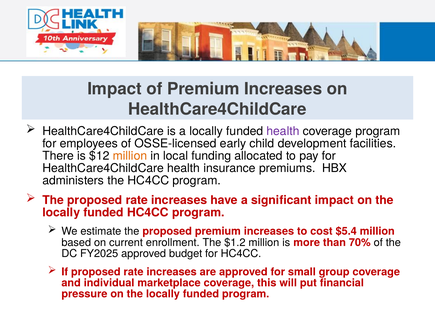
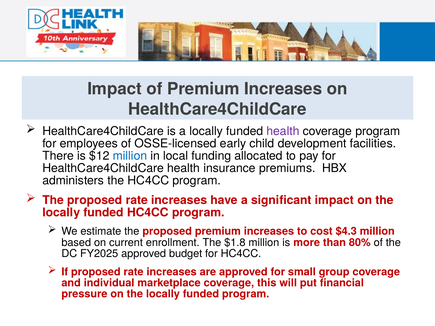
million at (130, 156) colour: orange -> blue
$5.4: $5.4 -> $4.3
$1.2: $1.2 -> $1.8
70%: 70% -> 80%
